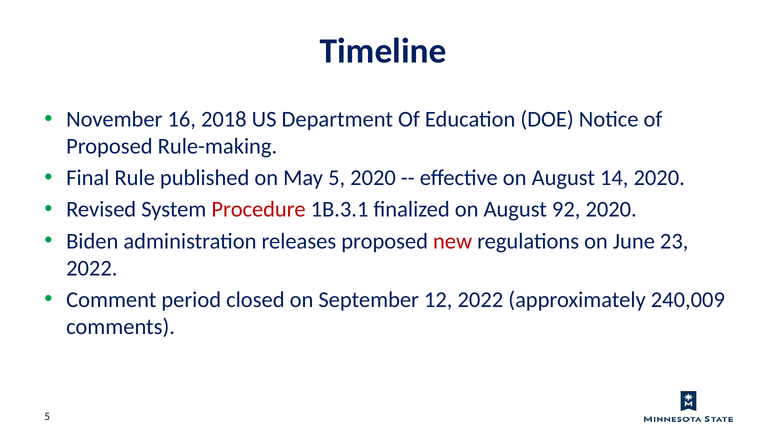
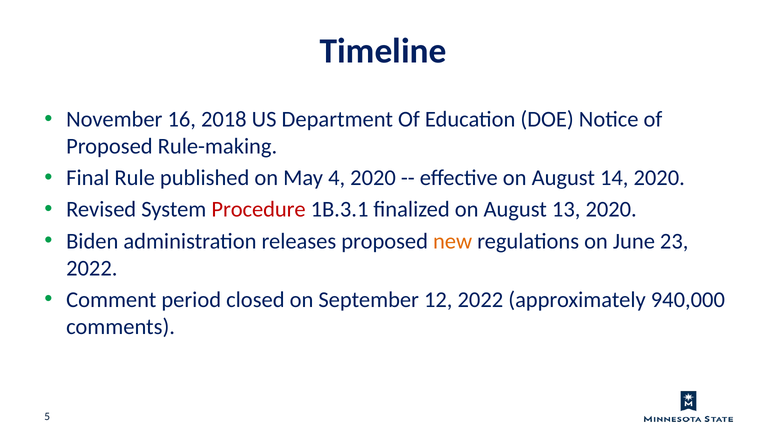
May 5: 5 -> 4
92: 92 -> 13
new colour: red -> orange
240,009: 240,009 -> 940,000
